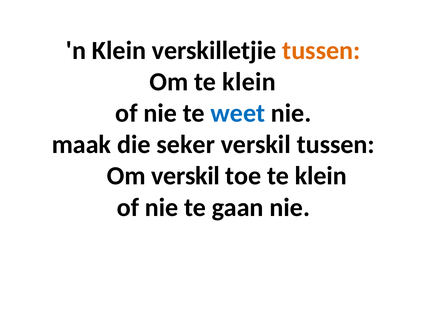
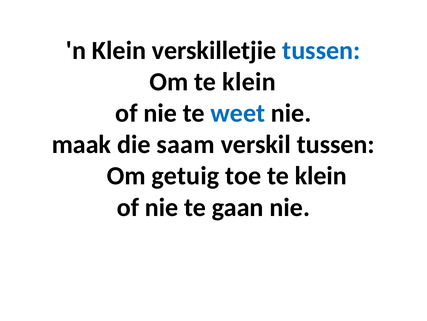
tussen at (321, 50) colour: orange -> blue
seker: seker -> saam
Om verskil: verskil -> getuig
